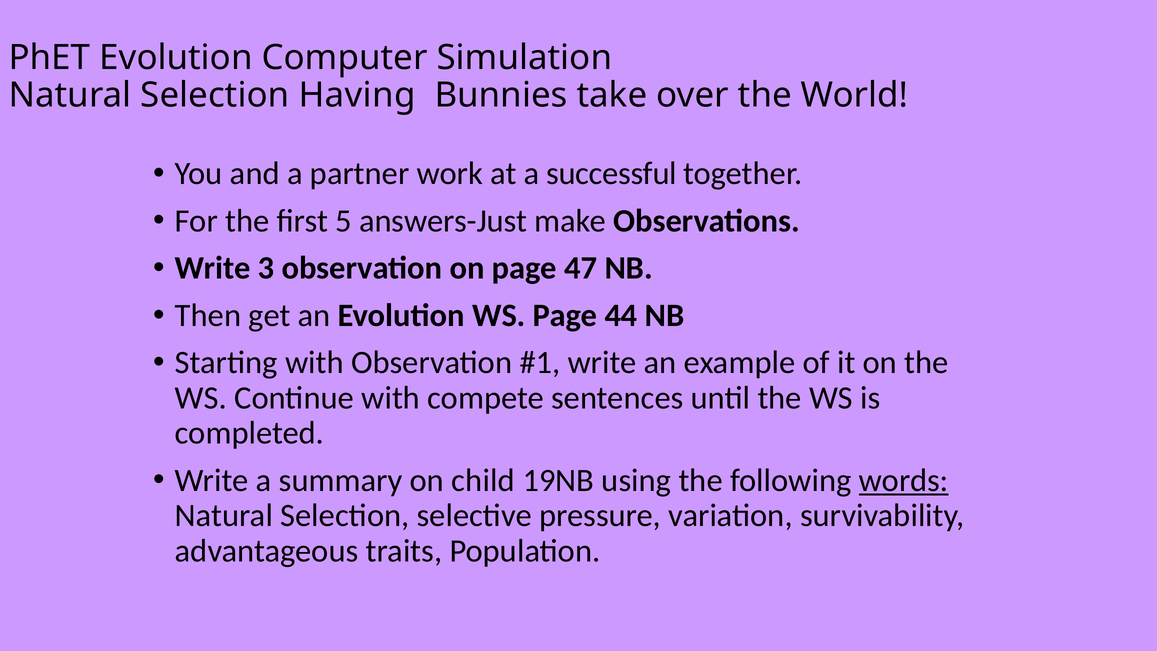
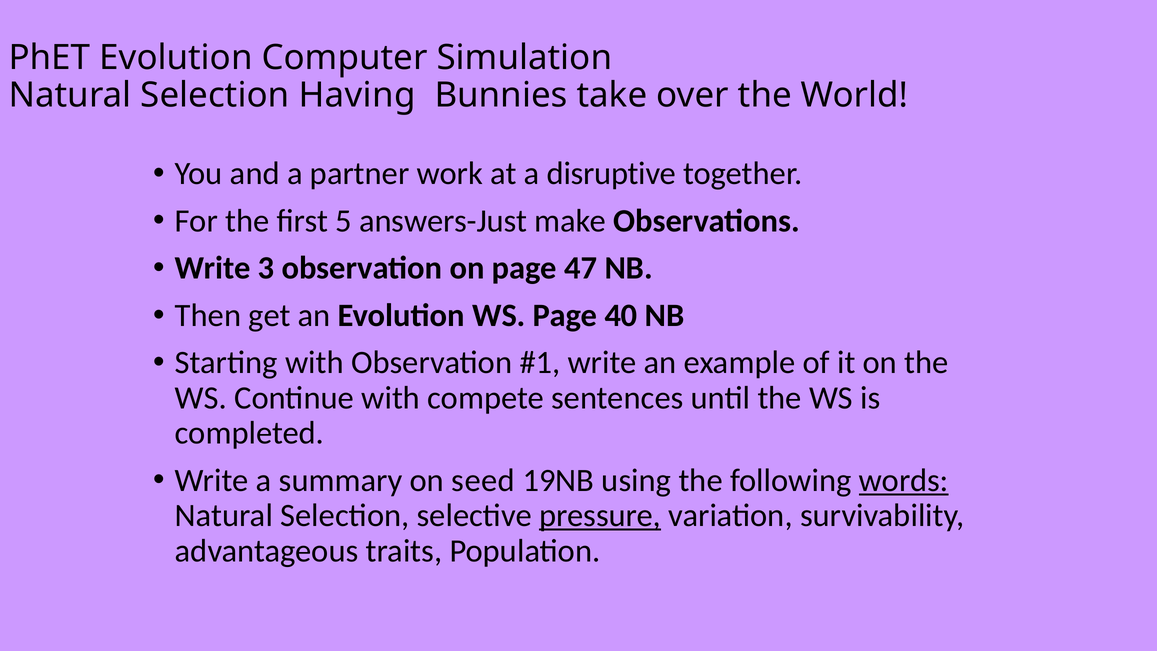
successful: successful -> disruptive
44: 44 -> 40
child: child -> seed
pressure underline: none -> present
